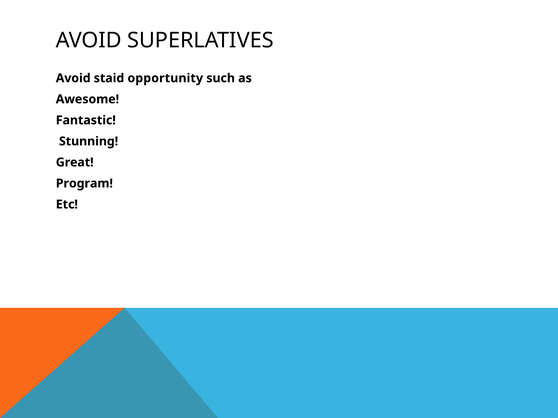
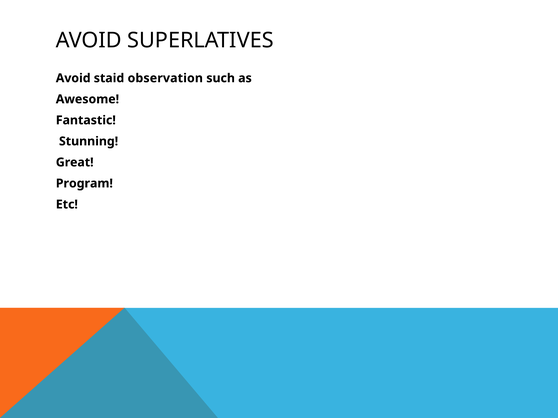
opportunity: opportunity -> observation
